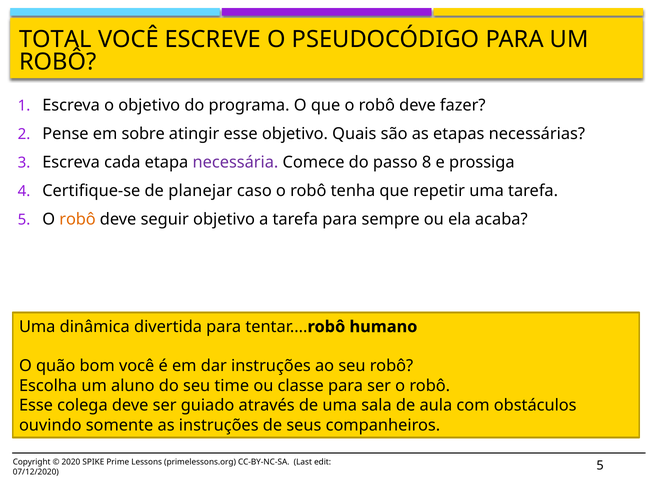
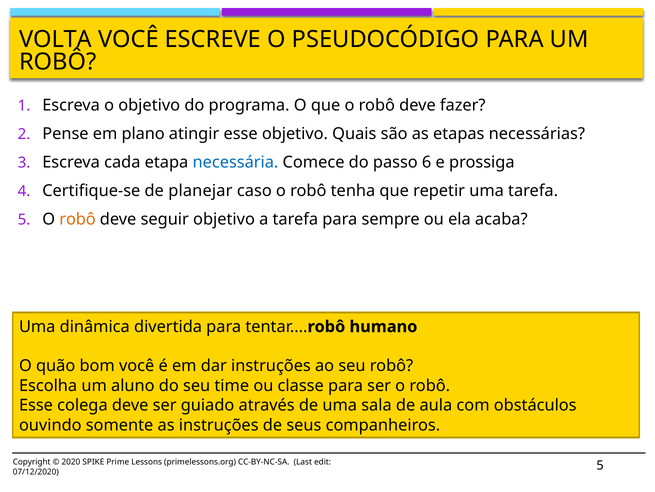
TOTAL: TOTAL -> VOLTA
sobre: sobre -> plano
necessária colour: purple -> blue
8: 8 -> 6
